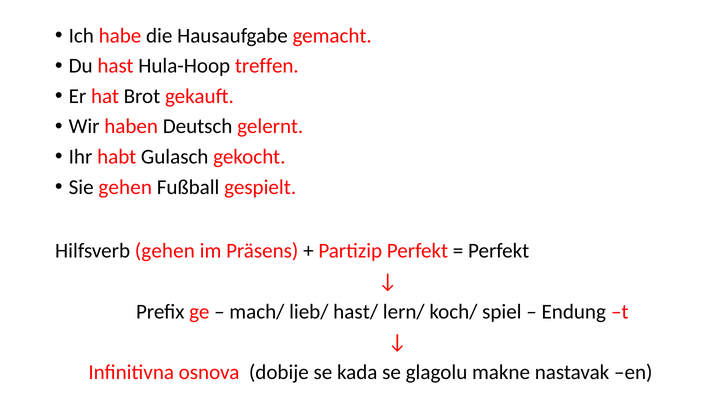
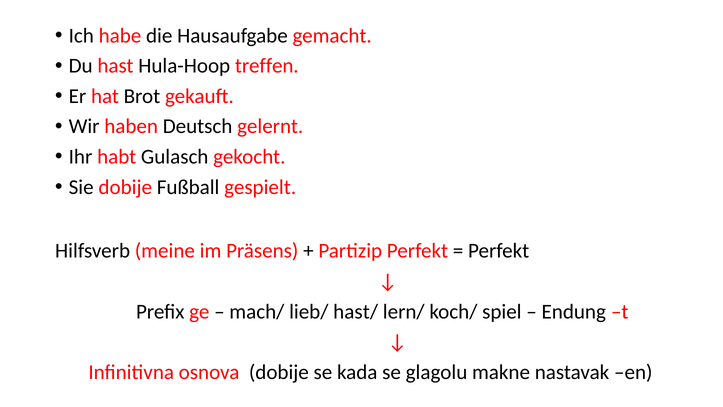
Sie gehen: gehen -> dobije
Hilfsverb gehen: gehen -> meine
